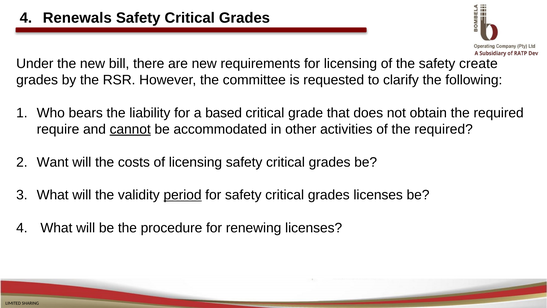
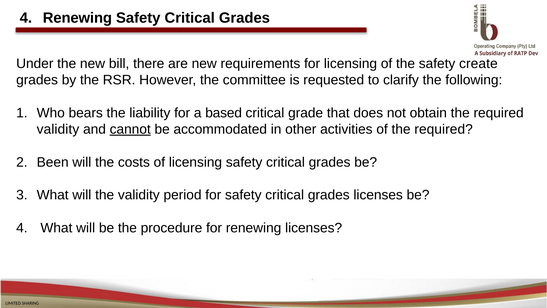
Renewals at (77, 18): Renewals -> Renewing
require at (58, 129): require -> validity
Want: Want -> Been
period underline: present -> none
